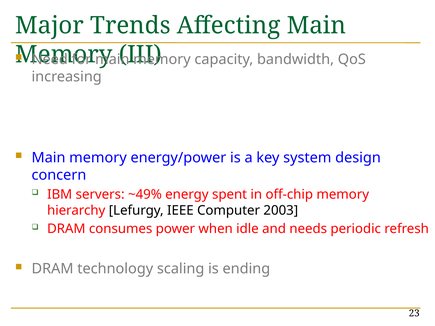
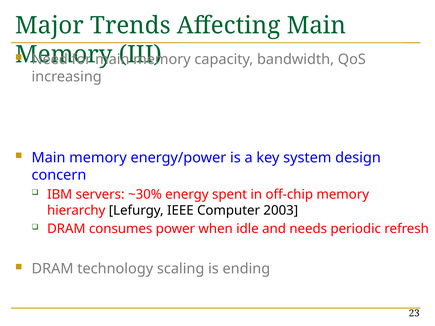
~49%: ~49% -> ~30%
